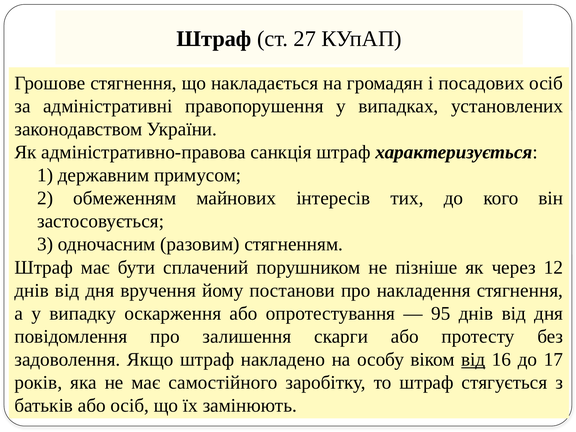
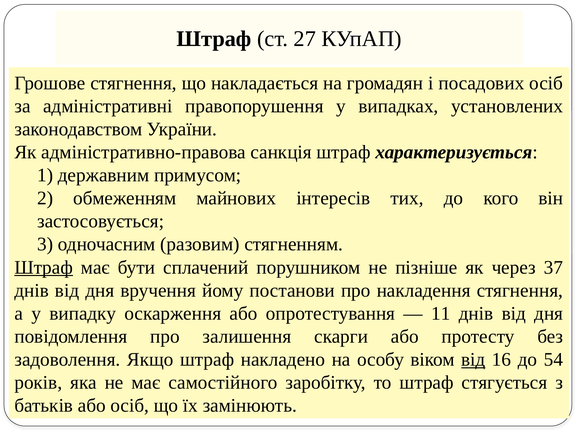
Штраф at (44, 267) underline: none -> present
12: 12 -> 37
95: 95 -> 11
17: 17 -> 54
